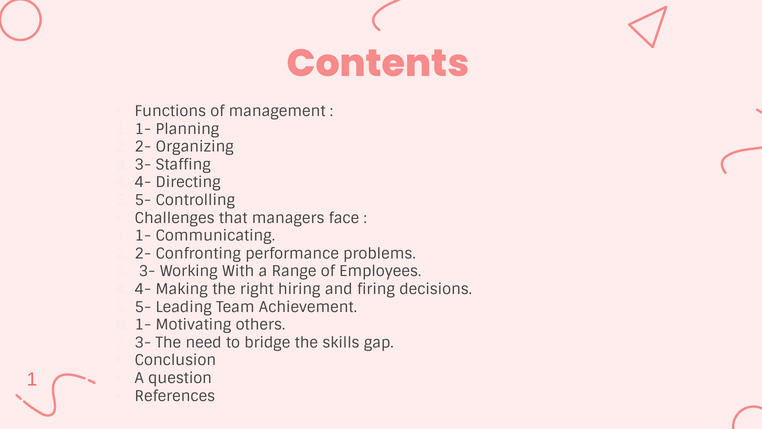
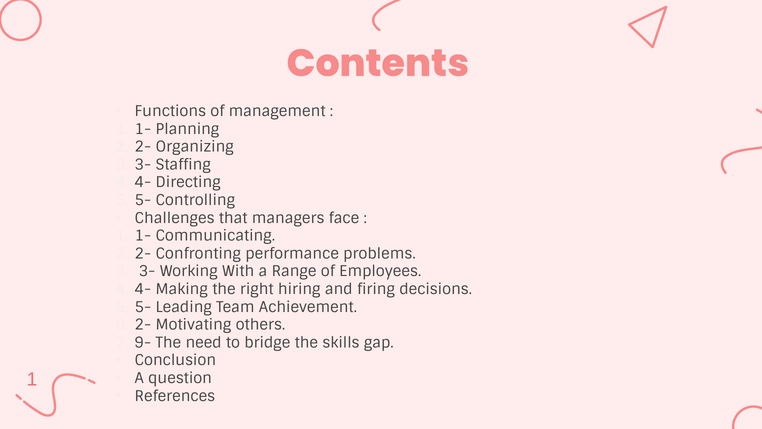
1- at (143, 325): 1- -> 2-
3- at (143, 342): 3- -> 9-
